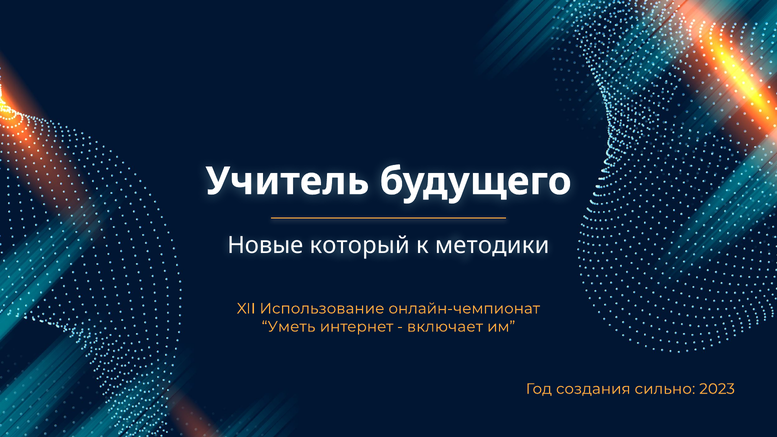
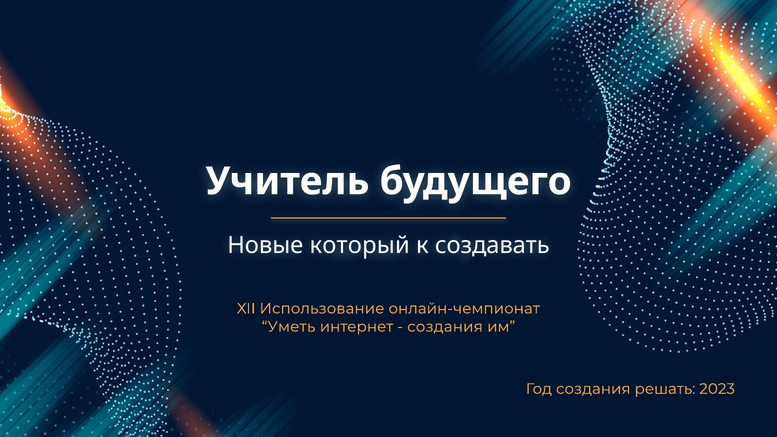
методики: методики -> создавать
включает at (445, 327): включает -> создания
сильно: сильно -> решать
